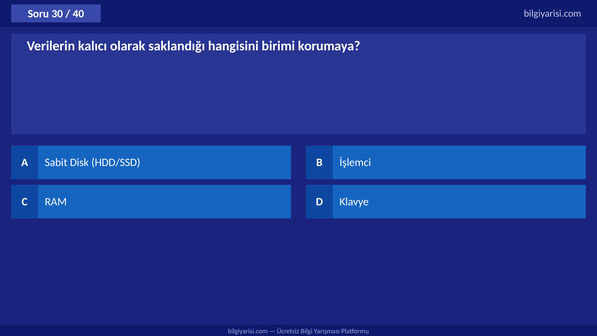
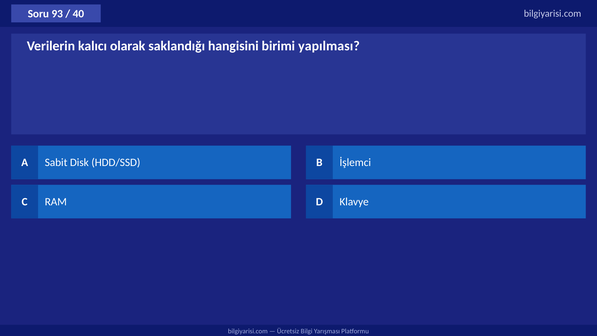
30: 30 -> 93
korumaya: korumaya -> yapılması
